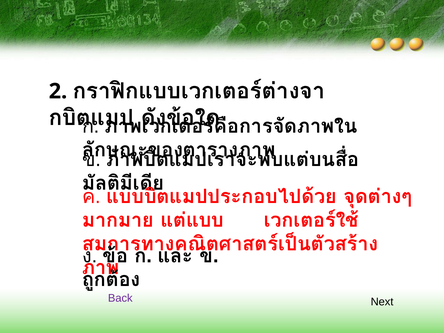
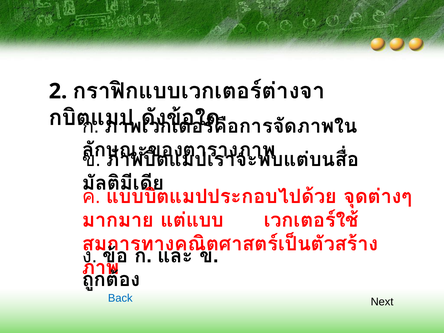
Back colour: purple -> blue
